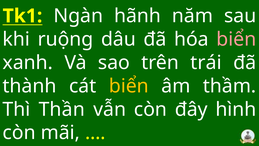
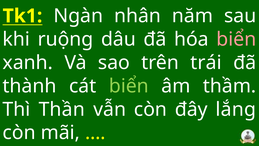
hãnh: hãnh -> nhân
biển at (129, 86) colour: yellow -> light green
hình: hình -> lắng
